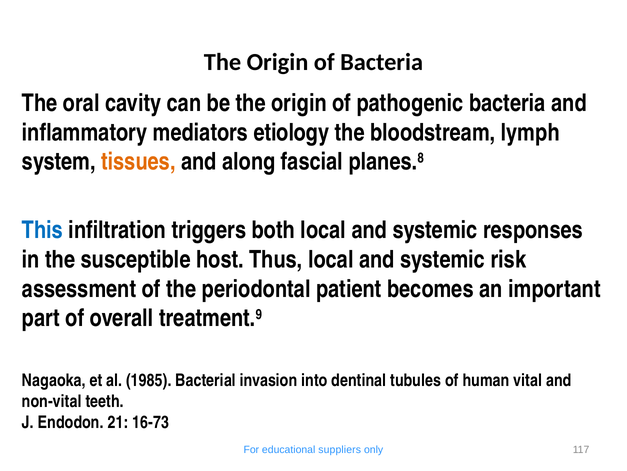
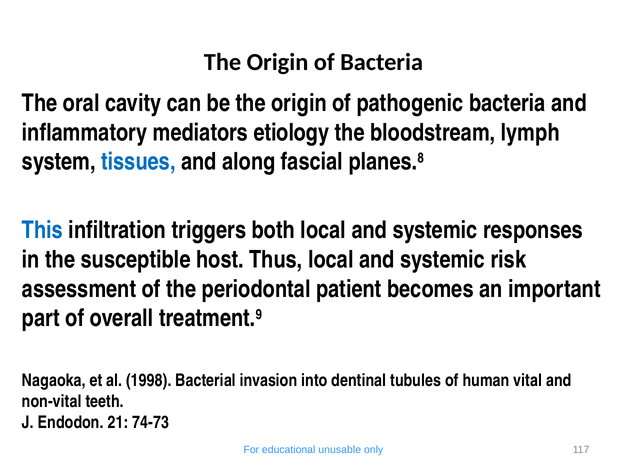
tissues colour: orange -> blue
1985: 1985 -> 1998
16-73: 16-73 -> 74-73
suppliers: suppliers -> unusable
